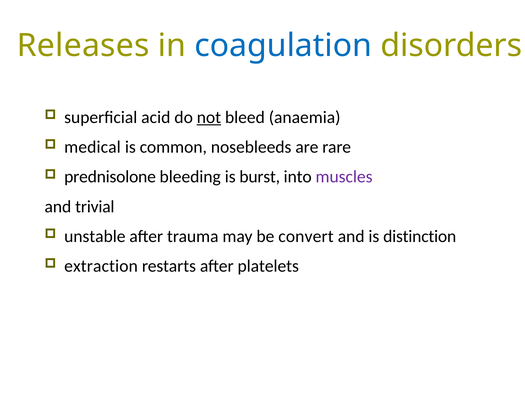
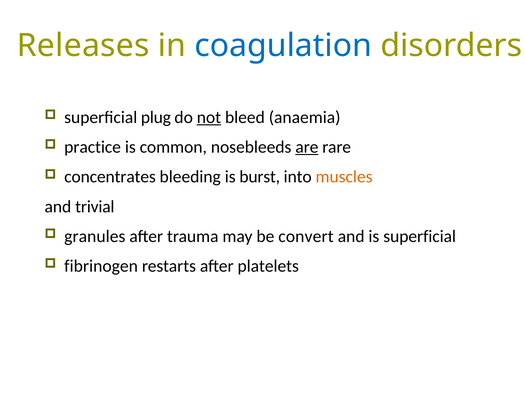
acid: acid -> plug
medical: medical -> practice
are underline: none -> present
prednisolone: prednisolone -> concentrates
muscles colour: purple -> orange
unstable: unstable -> granules
is distinction: distinction -> superficial
extraction: extraction -> fibrinogen
